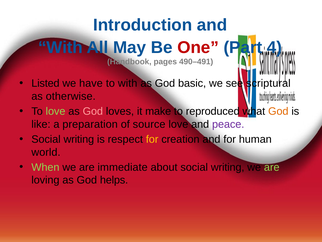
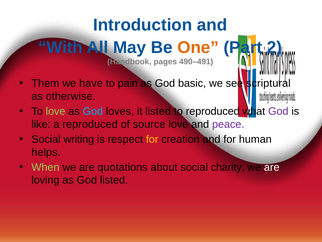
One colour: red -> orange
4: 4 -> 2
Listed: Listed -> Them
to with: with -> pain
God at (93, 111) colour: pink -> light blue
it make: make -> listed
God at (278, 111) colour: orange -> purple
a preparation: preparation -> reproduced
world: world -> helps
immediate: immediate -> quotations
about social writing: writing -> charity
are at (272, 167) colour: light green -> white
God helps: helps -> listed
